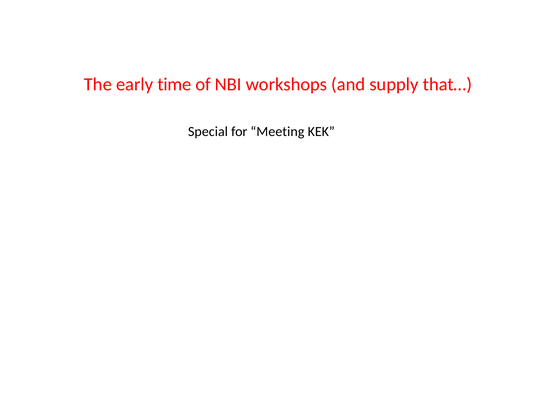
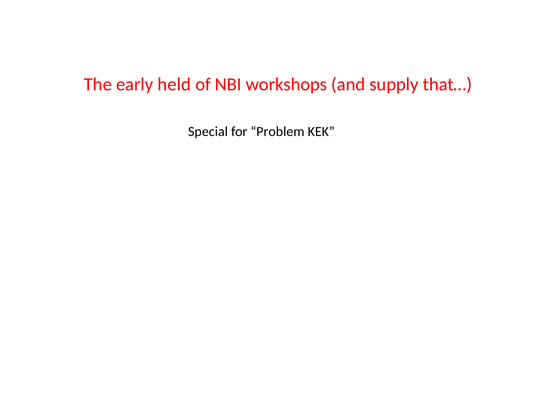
time: time -> held
Meeting: Meeting -> Problem
